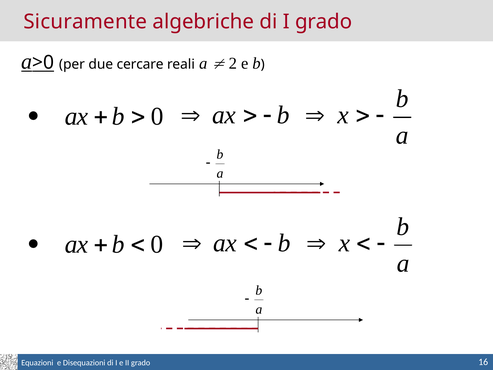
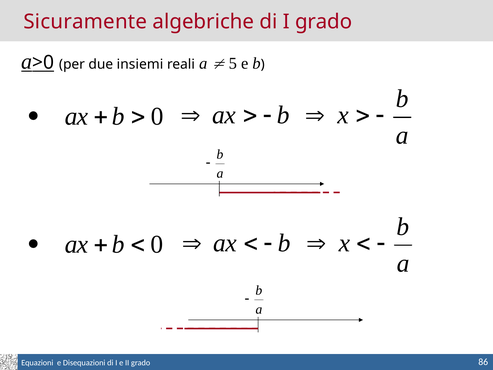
cercare: cercare -> insiemi
2: 2 -> 5
16: 16 -> 86
